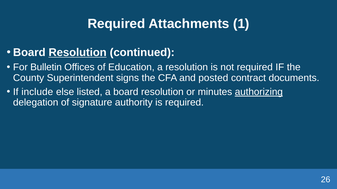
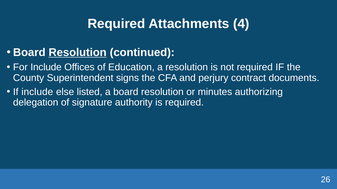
1: 1 -> 4
For Bulletin: Bulletin -> Include
posted: posted -> perjury
authorizing underline: present -> none
